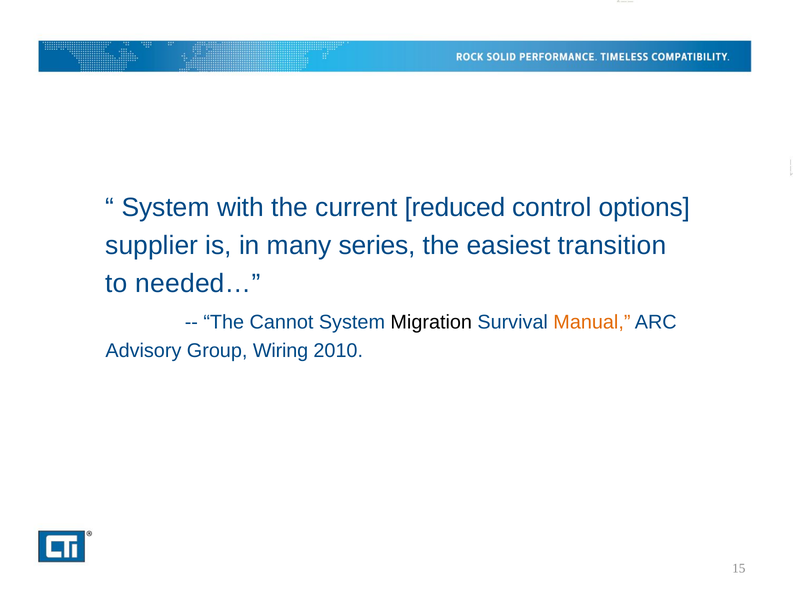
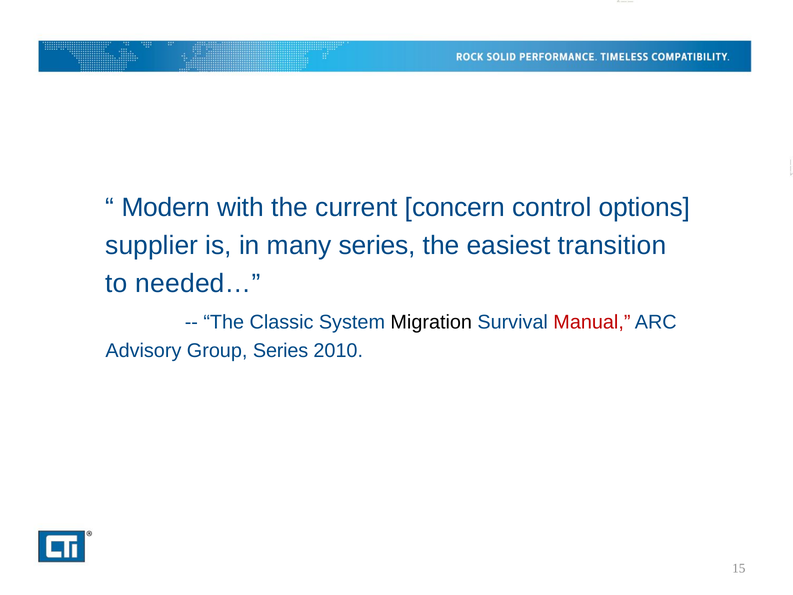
System at (166, 207): System -> Modern
reduced: reduced -> concern
Cannot: Cannot -> Classic
Manual colour: orange -> red
Group Wiring: Wiring -> Series
